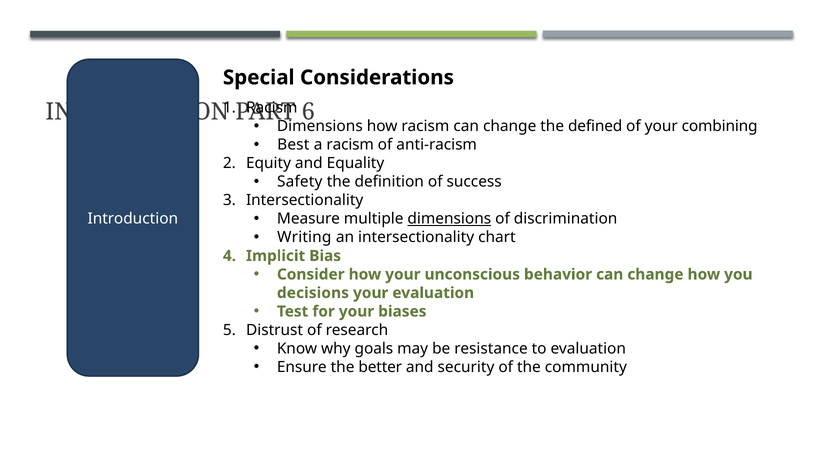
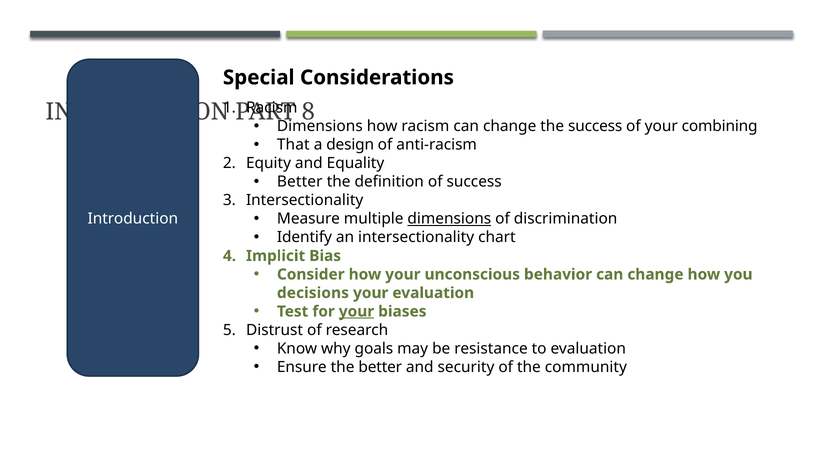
6: 6 -> 8
the defined: defined -> success
Best: Best -> That
a racism: racism -> design
Safety at (300, 182): Safety -> Better
Writing: Writing -> Identify
your at (356, 311) underline: none -> present
